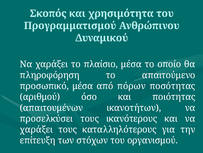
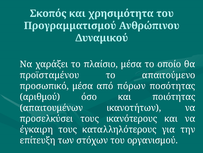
πληροφόρηση: πληροφόρηση -> προϊσταμένου
χαράξει at (36, 129): χαράξει -> έγκαιρη
